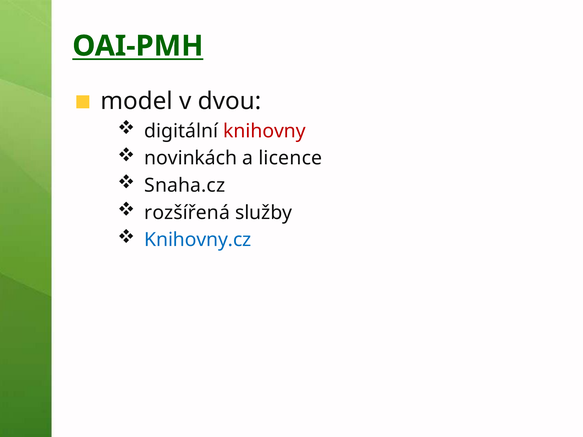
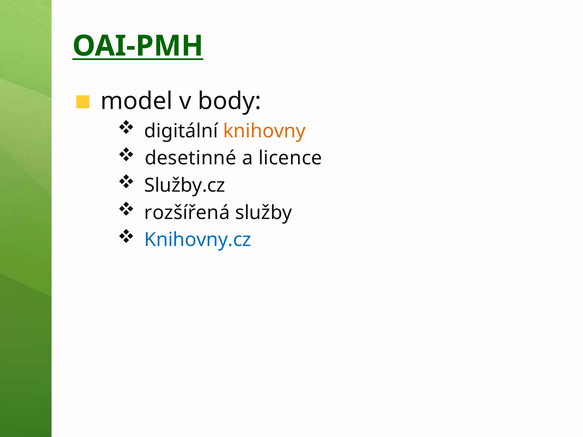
dvou: dvou -> body
knihovny colour: red -> orange
novinkách: novinkách -> desetinné
Snaha.cz: Snaha.cz -> Služby.cz
